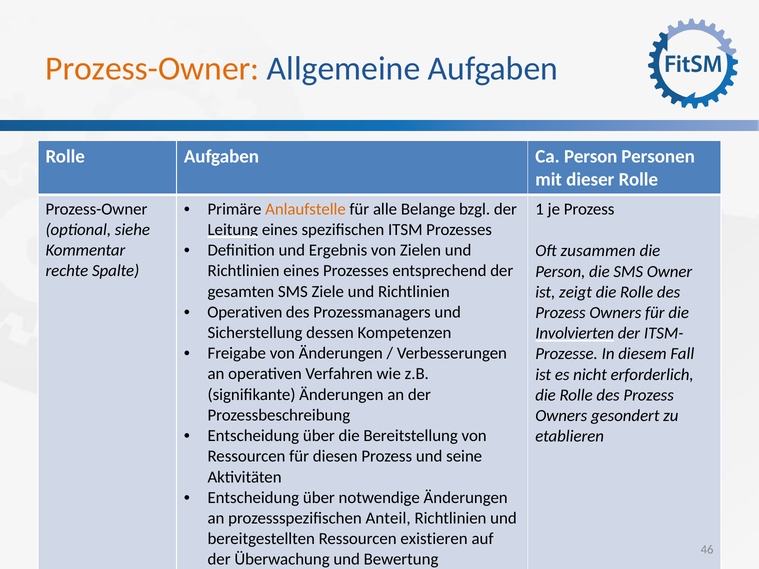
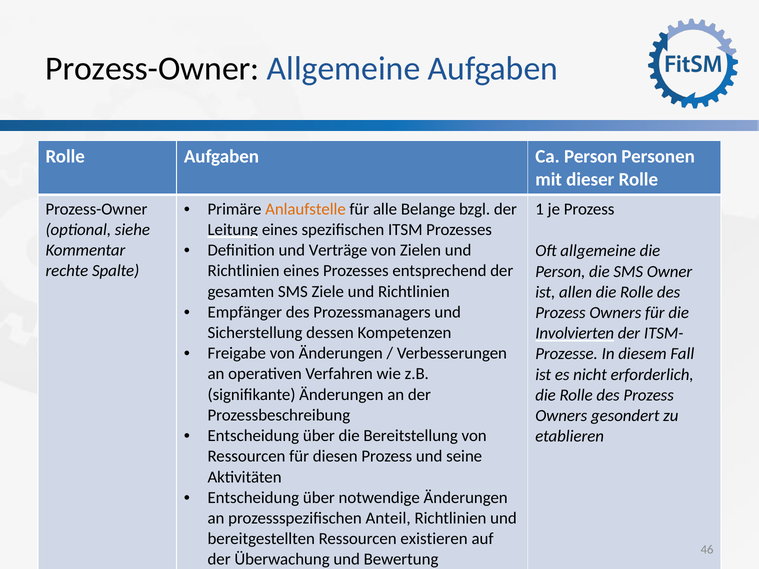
Prozess-Owner at (152, 69) colour: orange -> black
Ergebnis: Ergebnis -> Verträge
Oft zusammen: zusammen -> allgemeine
zeigt: zeigt -> allen
Operativen at (245, 312): Operativen -> Empfänger
